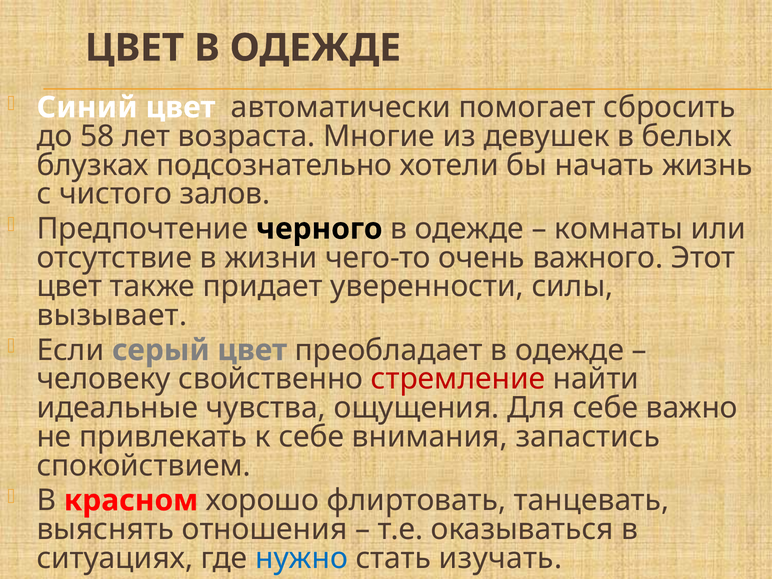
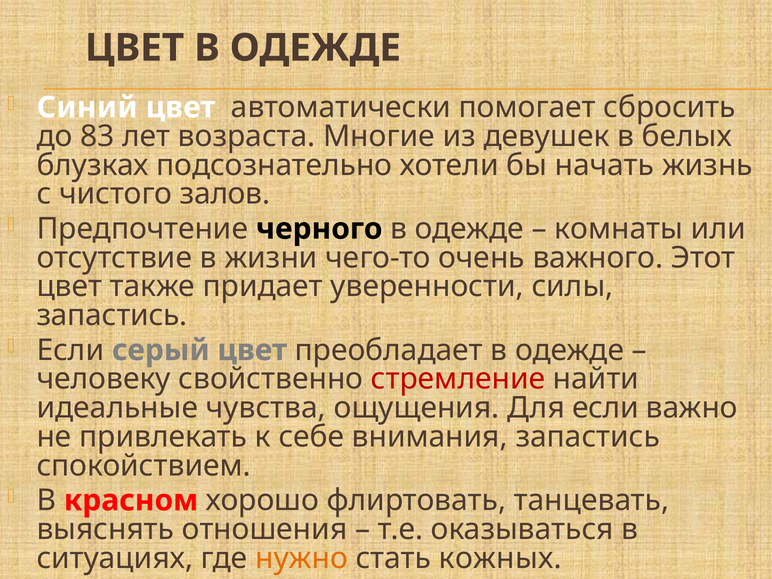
58: 58 -> 83
вызывает at (112, 315): вызывает -> запастись
Для себе: себе -> если
нужно colour: blue -> orange
стать изучать: изучать -> кожных
